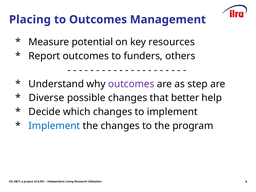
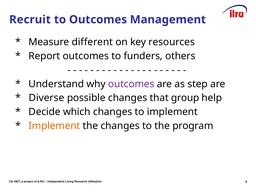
Placing: Placing -> Recruit
potential: potential -> different
better: better -> group
Implement at (54, 126) colour: blue -> orange
